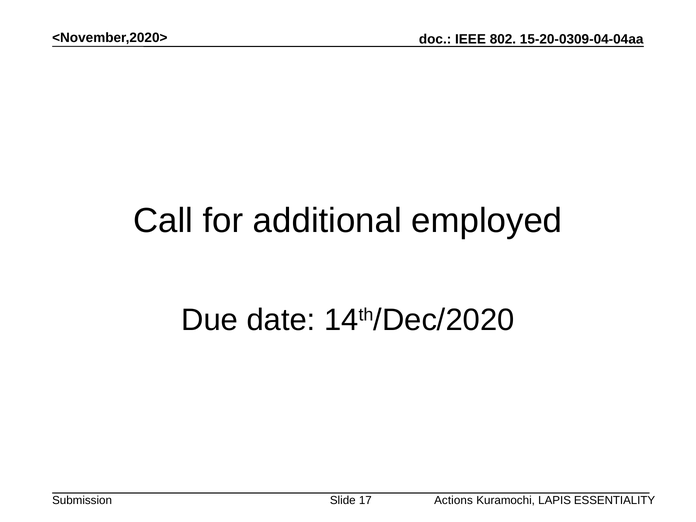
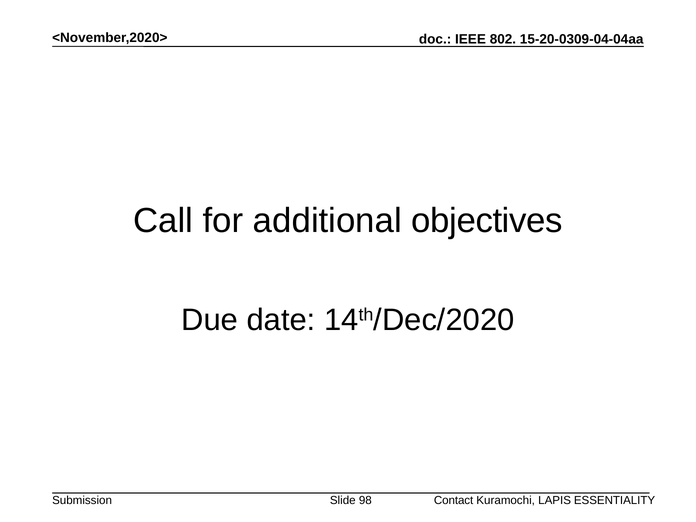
employed: employed -> objectives
17: 17 -> 98
Actions: Actions -> Contact
